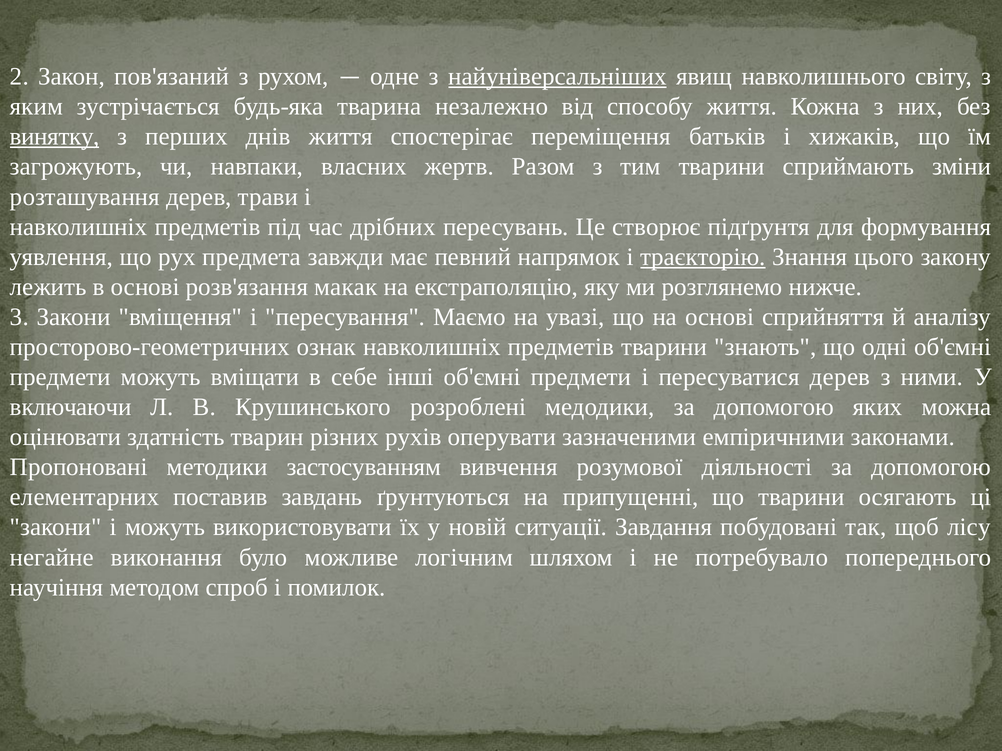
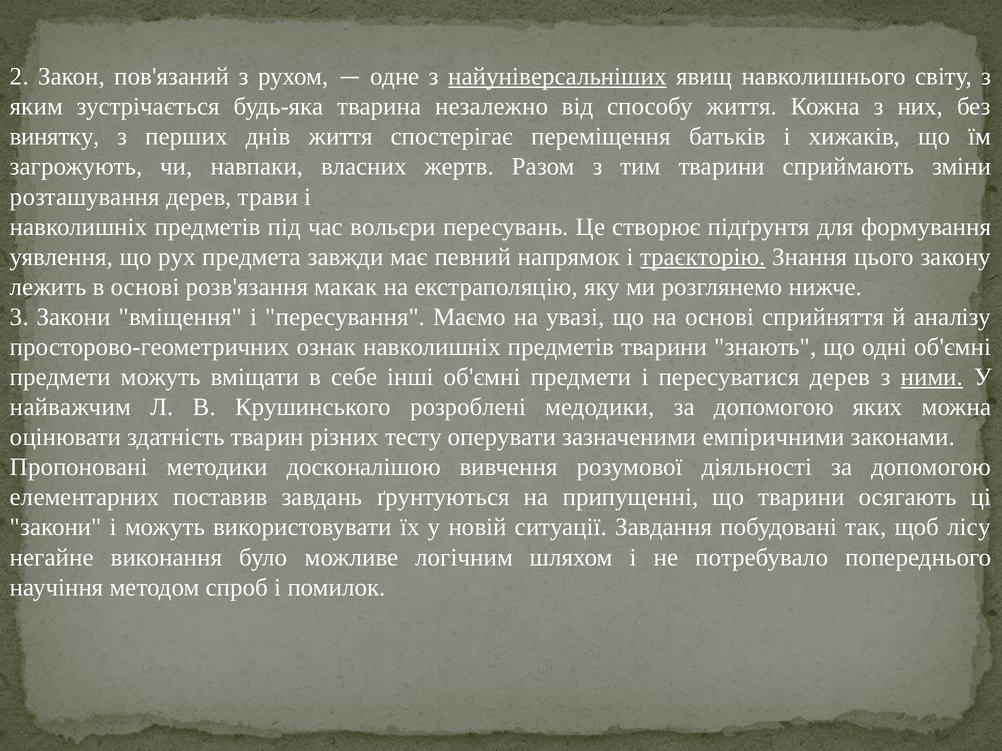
винятку underline: present -> none
дрібних: дрібних -> вольєри
ними underline: none -> present
включаючи: включаючи -> найважчим
рухів: рухів -> тесту
застосуванням: застосуванням -> досконалішою
